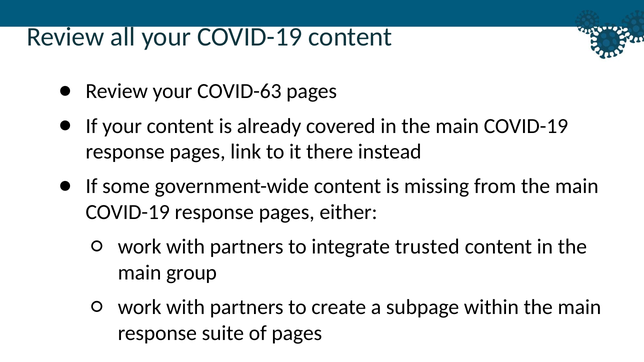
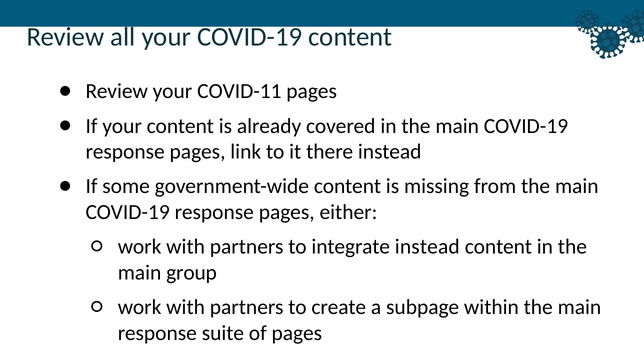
COVID-63: COVID-63 -> COVID-11
integrate trusted: trusted -> instead
